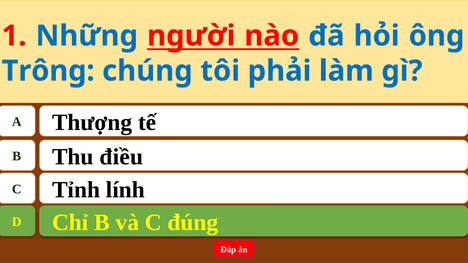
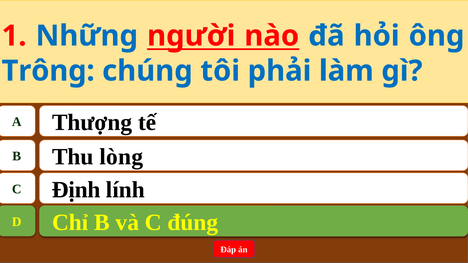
điều: điều -> lòng
Tỉnh: Tỉnh -> Định
